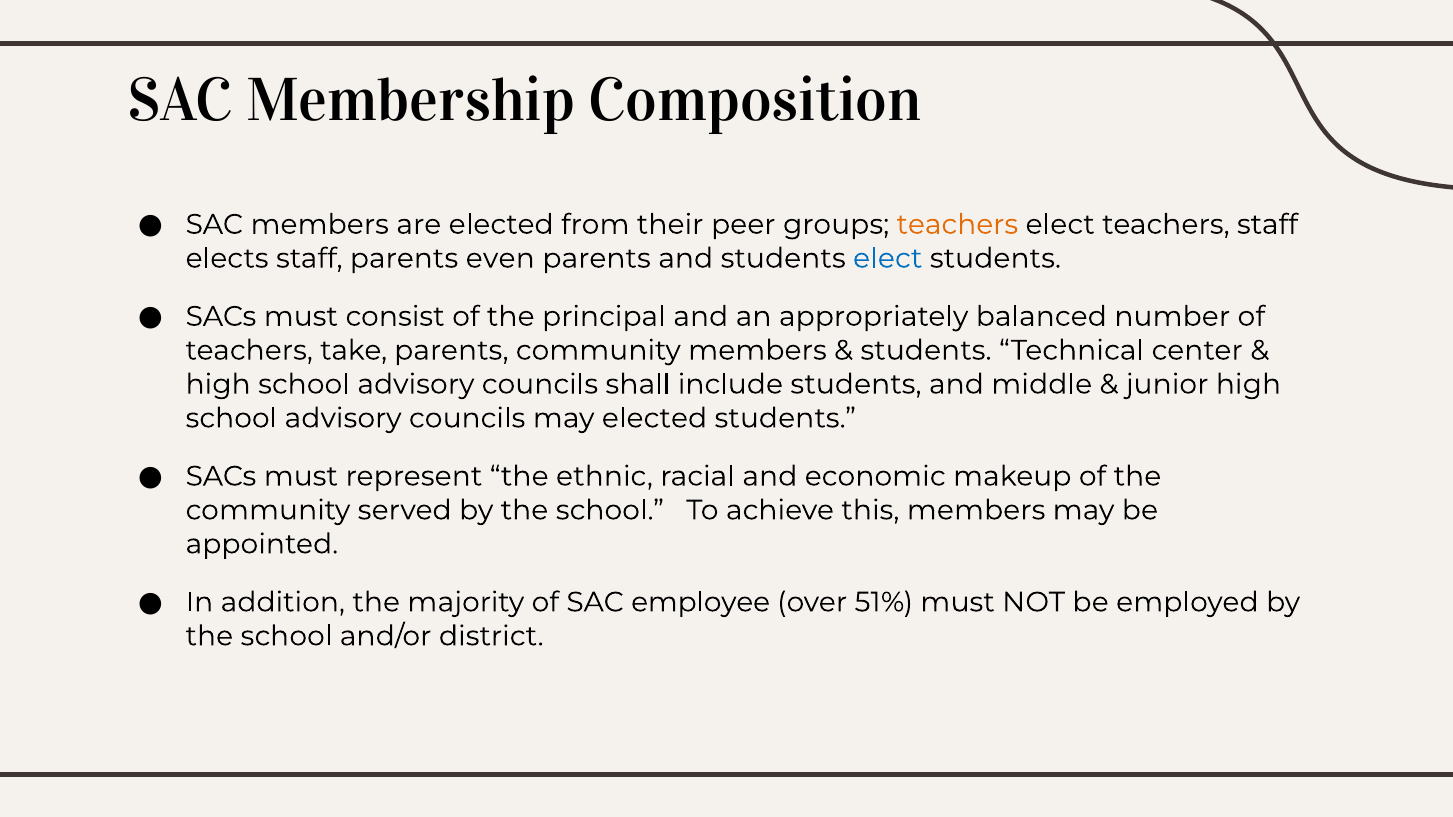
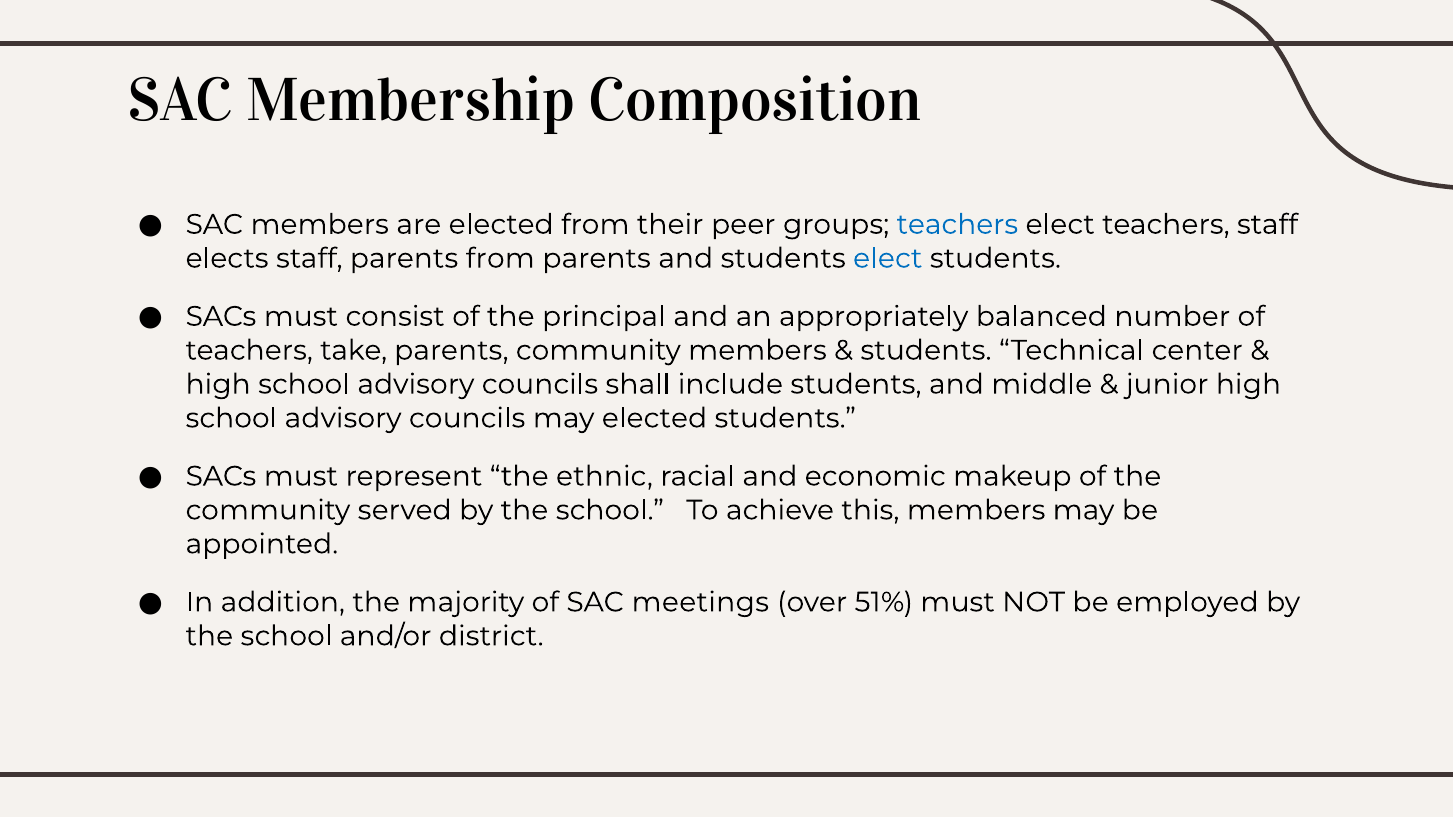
teachers at (957, 225) colour: orange -> blue
parents even: even -> from
employee: employee -> meetings
